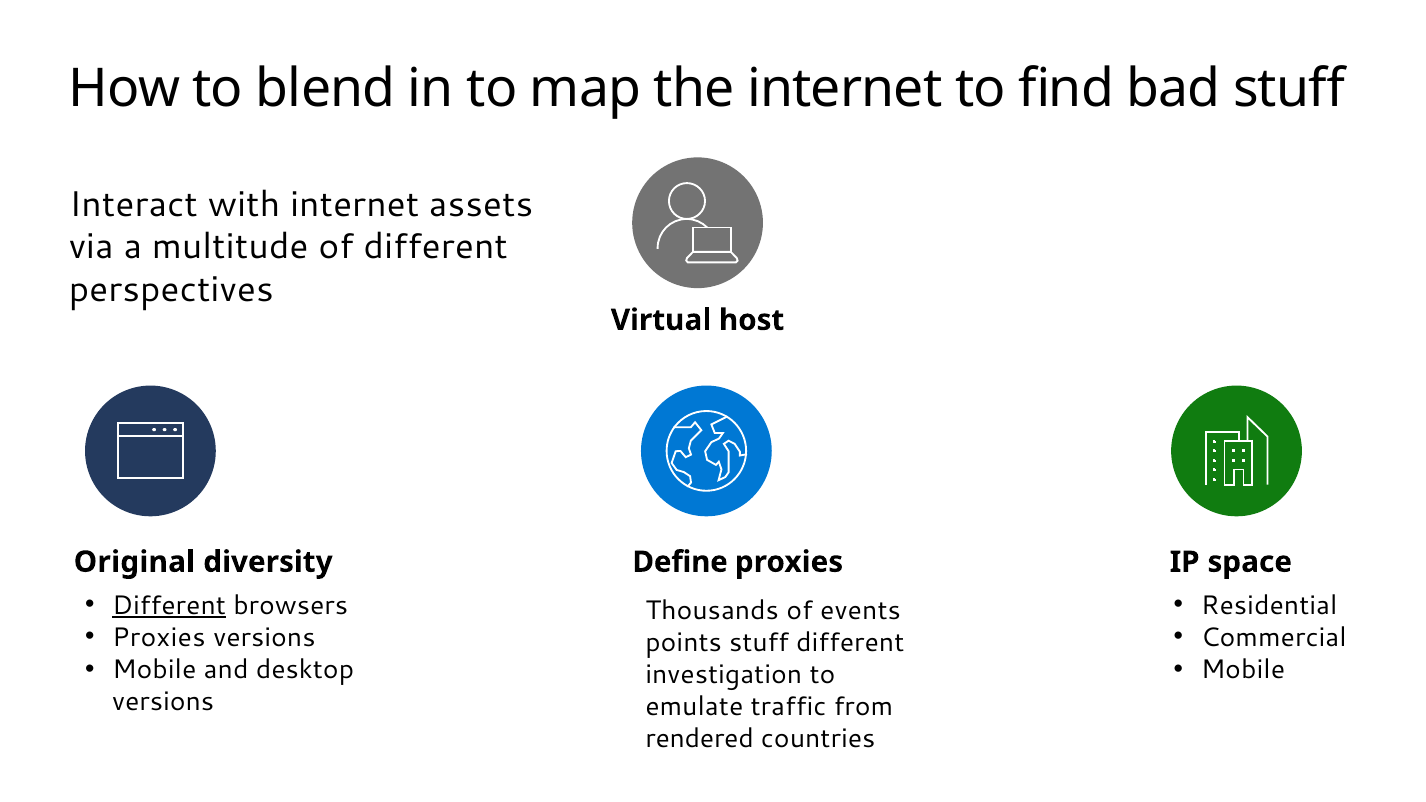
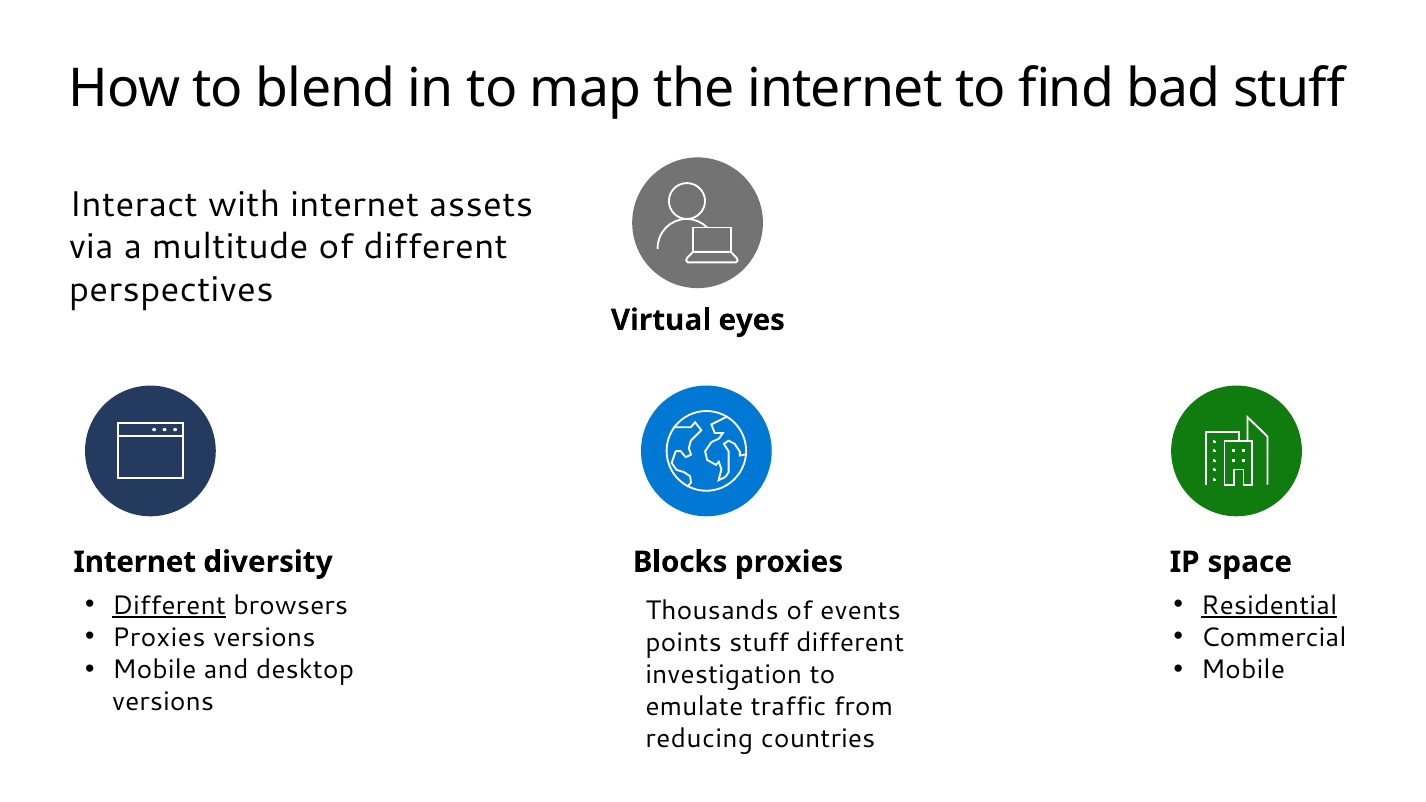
host: host -> eyes
Original at (134, 562): Original -> Internet
Define: Define -> Blocks
Residential underline: none -> present
rendered: rendered -> reducing
